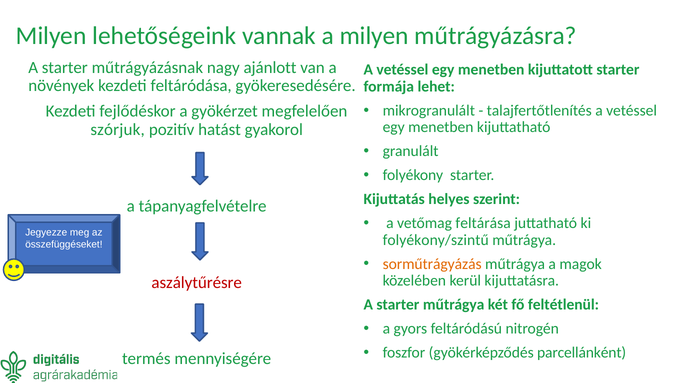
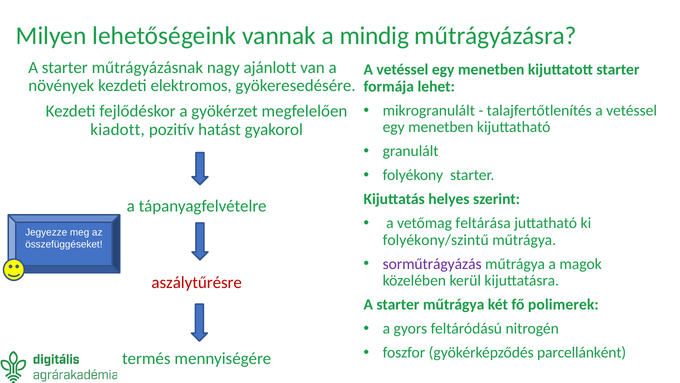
a milyen: milyen -> mindig
feltáródása: feltáródása -> elektromos
szórjuk: szórjuk -> kiadott
sorműtrágyázás colour: orange -> purple
feltétlenül: feltétlenül -> polimerek
